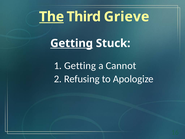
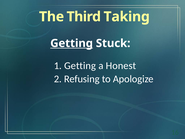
The underline: present -> none
Grieve: Grieve -> Taking
Cannot: Cannot -> Honest
